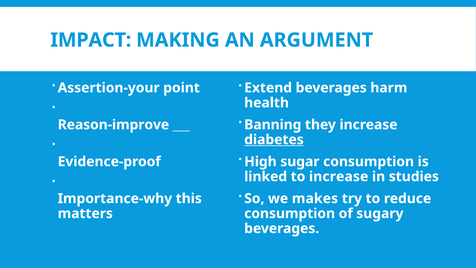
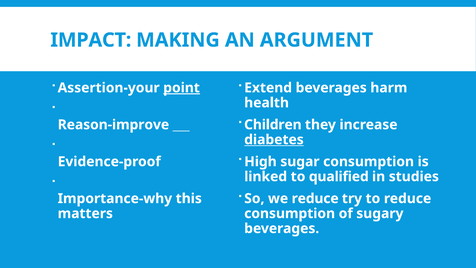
point underline: none -> present
Banning: Banning -> Children
to increase: increase -> qualified
we makes: makes -> reduce
